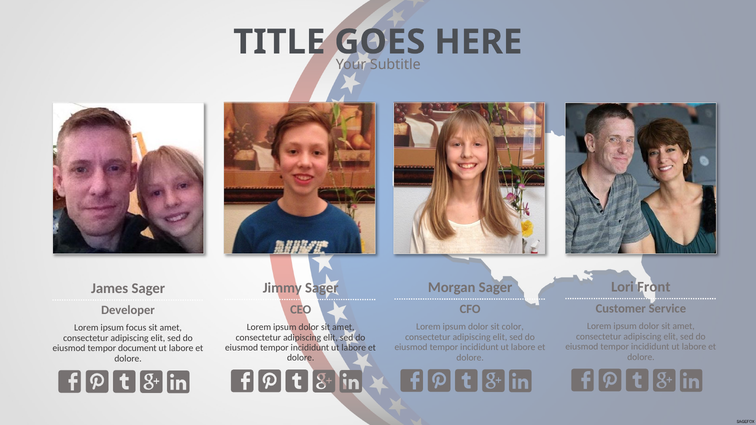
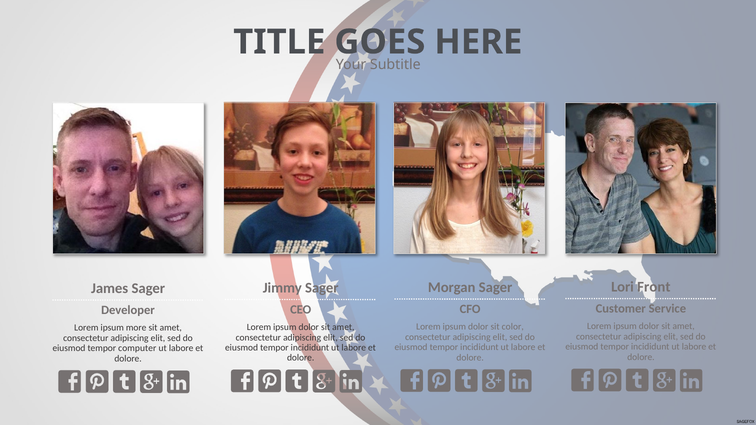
focus: focus -> more
document: document -> computer
